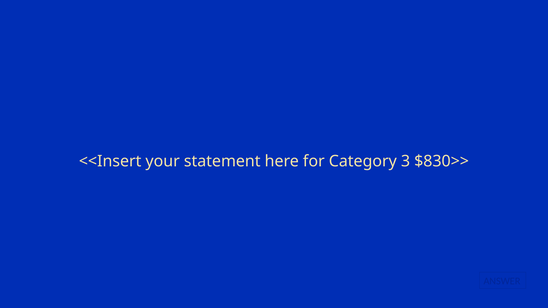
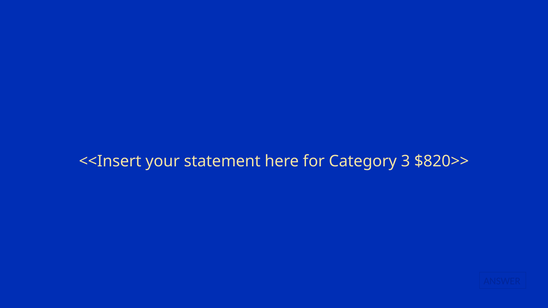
$830>>: $830>> -> $820>>
